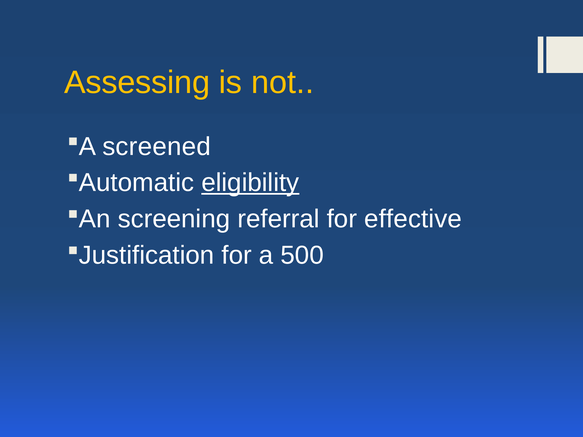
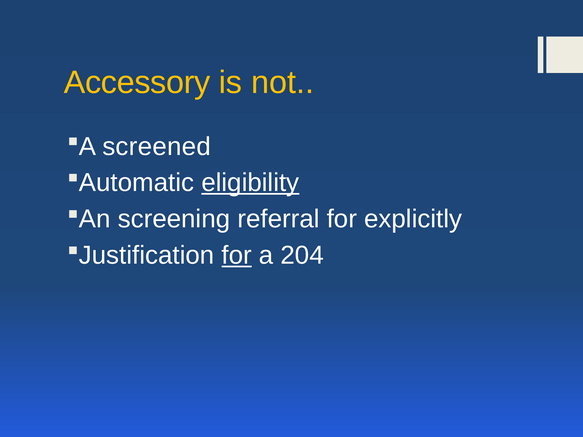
Assessing: Assessing -> Accessory
effective: effective -> explicitly
for at (237, 255) underline: none -> present
500: 500 -> 204
